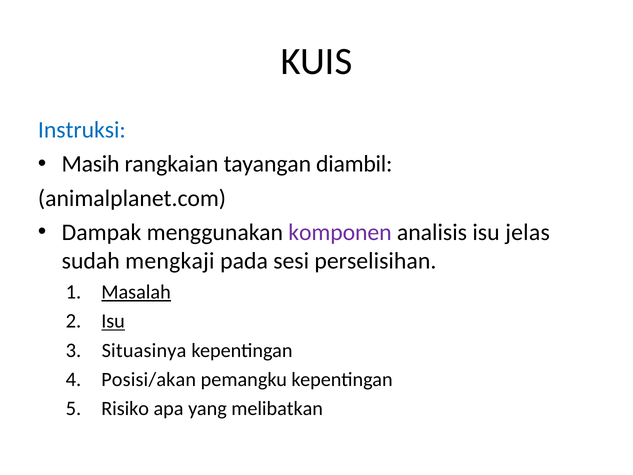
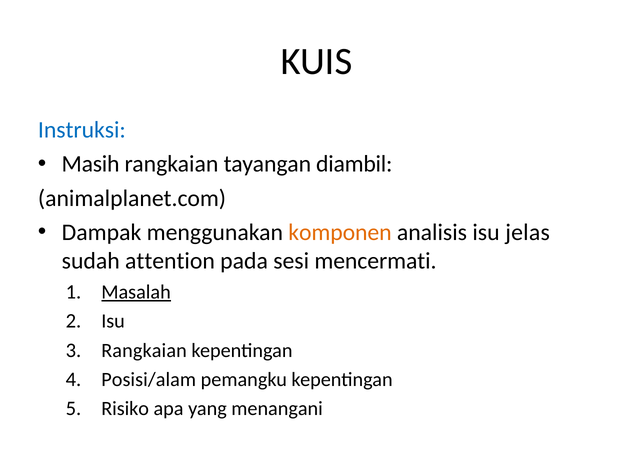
komponen colour: purple -> orange
mengkaji: mengkaji -> attention
perselisihan: perselisihan -> mencermati
Isu at (113, 321) underline: present -> none
Situasinya at (144, 350): Situasinya -> Rangkaian
Posisi/akan: Posisi/akan -> Posisi/alam
melibatkan: melibatkan -> menangani
